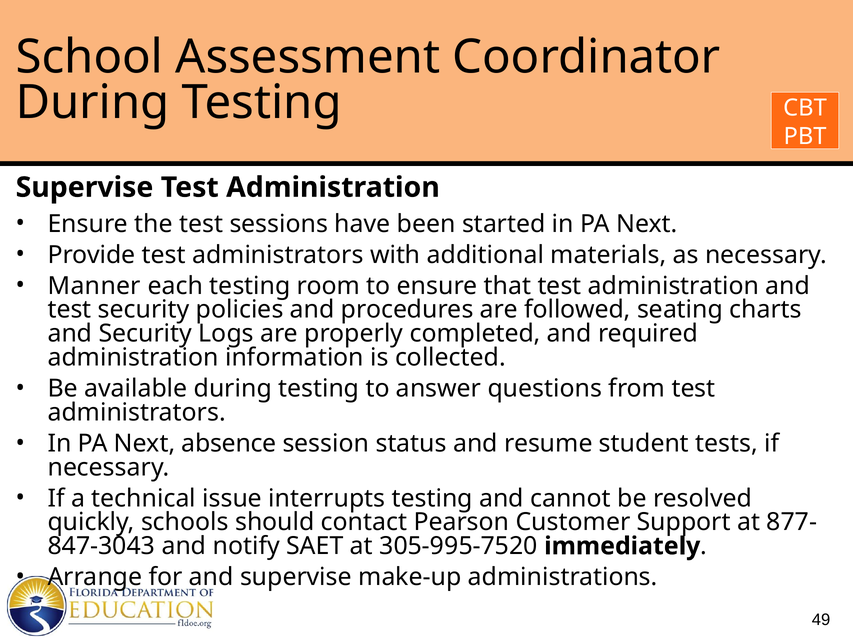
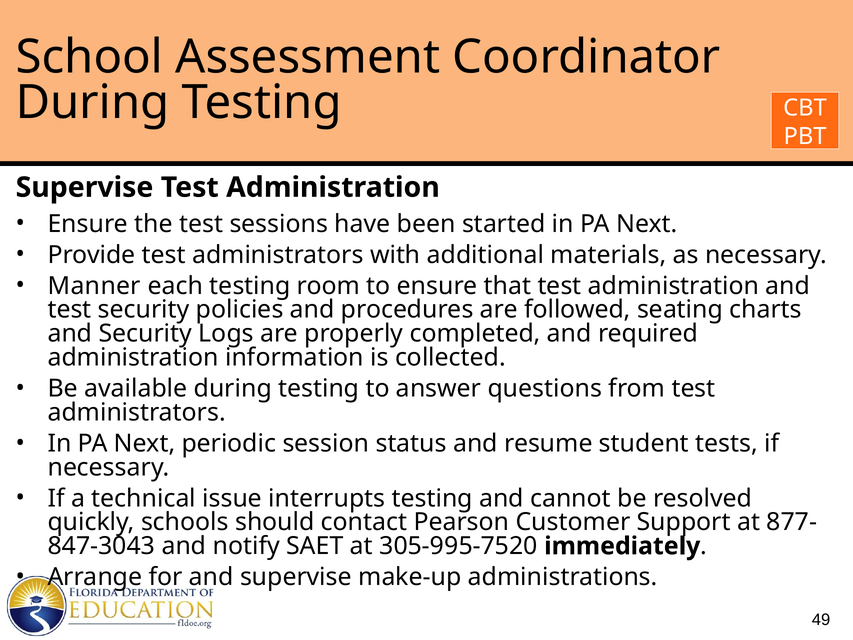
absence: absence -> periodic
